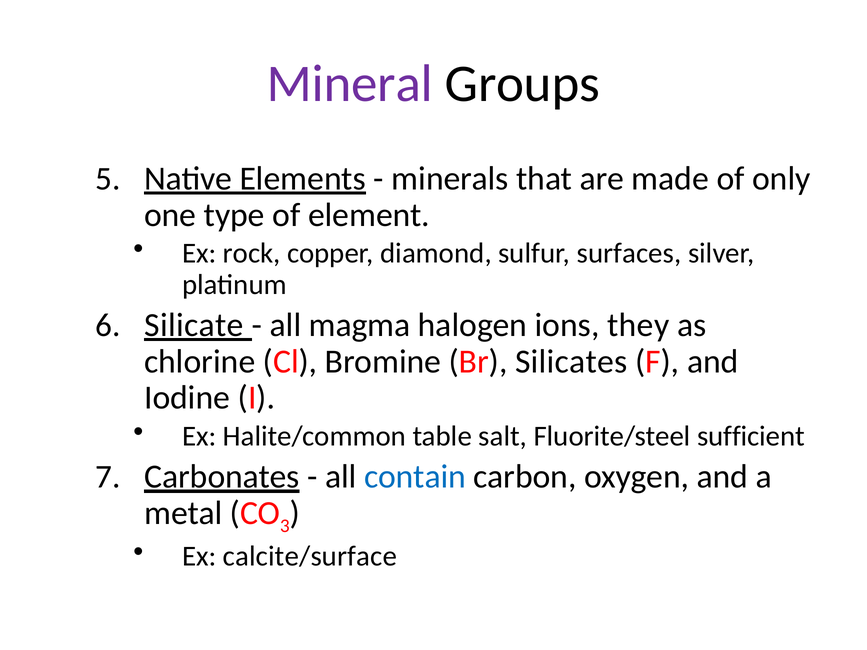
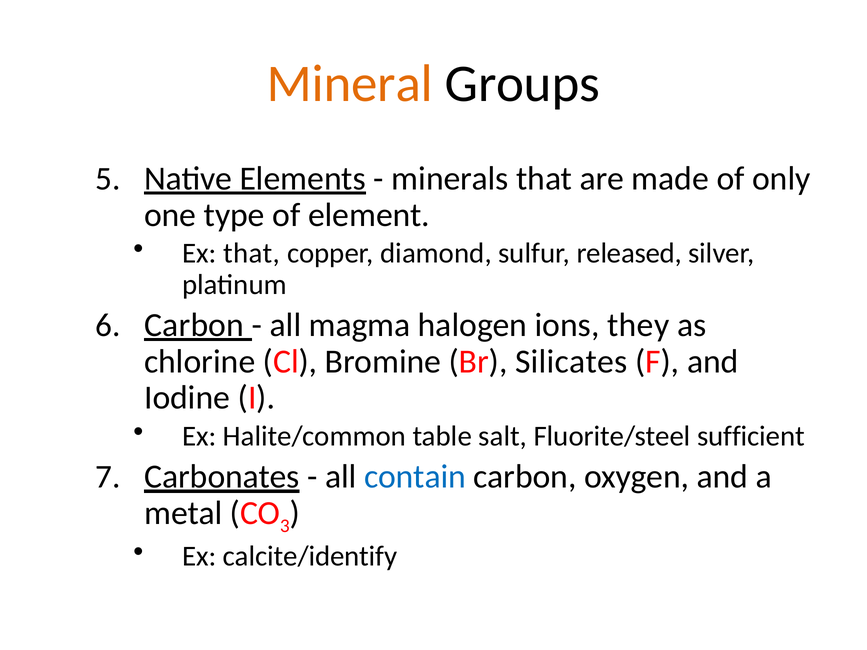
Mineral colour: purple -> orange
Ex rock: rock -> that
surfaces: surfaces -> released
Silicate at (194, 325): Silicate -> Carbon
calcite/surface: calcite/surface -> calcite/identify
